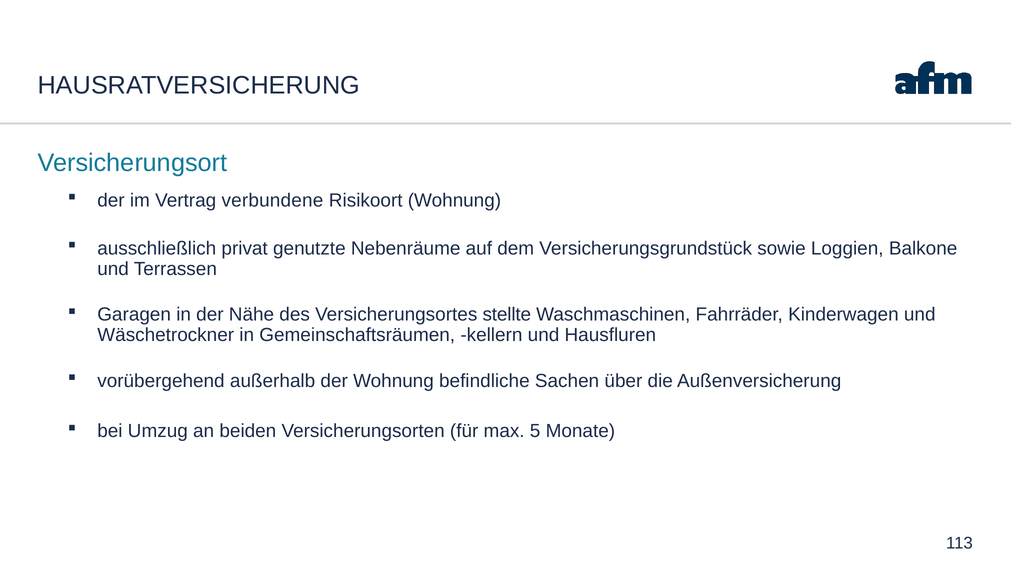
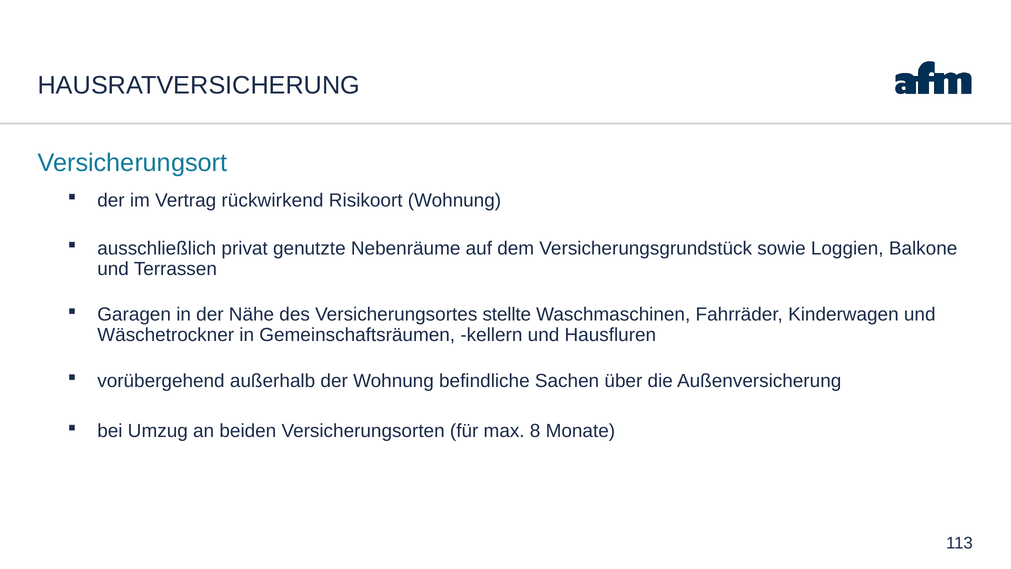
verbundene: verbundene -> rückwirkend
5: 5 -> 8
